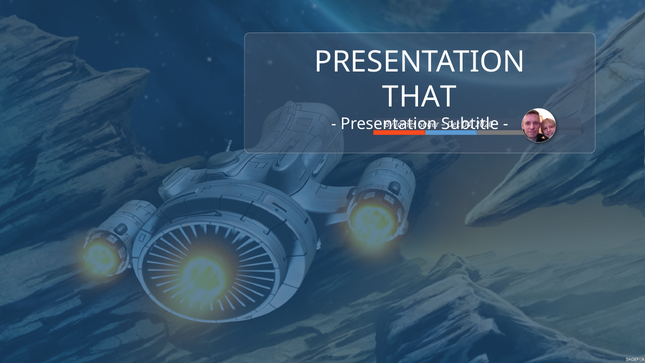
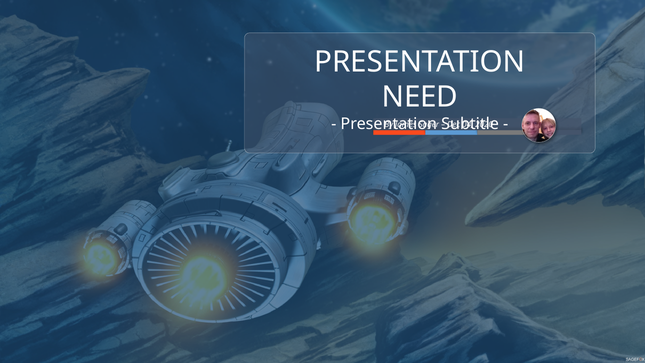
THAT: THAT -> NEED
